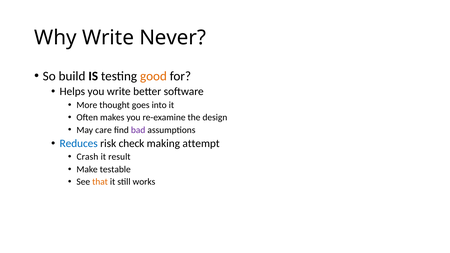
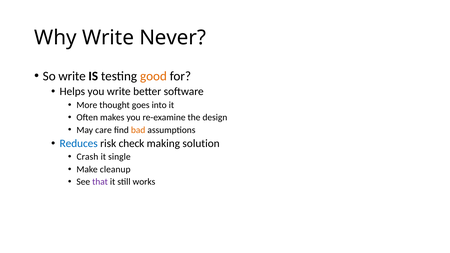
So build: build -> write
bad colour: purple -> orange
attempt: attempt -> solution
result: result -> single
testable: testable -> cleanup
that colour: orange -> purple
